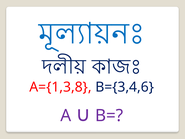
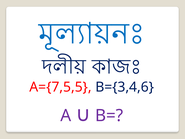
A={1,3,8: A={1,3,8 -> A={7,5,5
